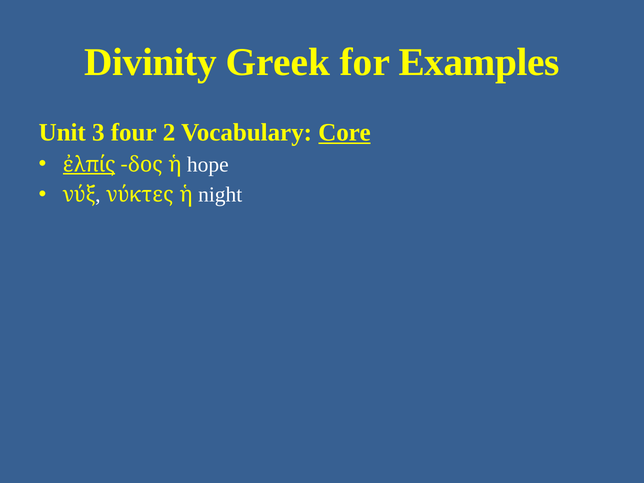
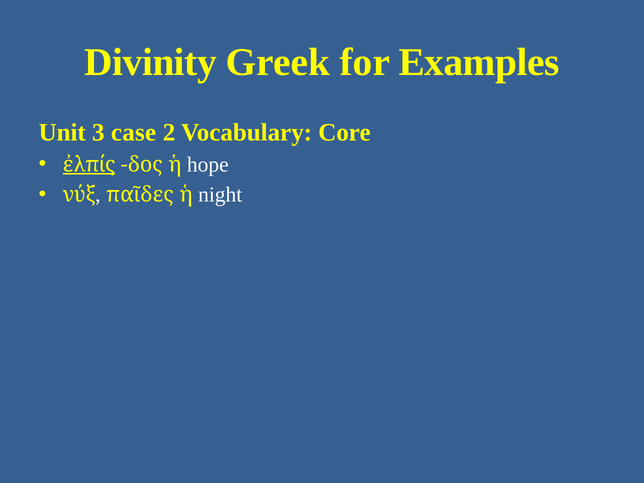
four: four -> case
Core underline: present -> none
νύκτες: νύκτες -> παῖδες
